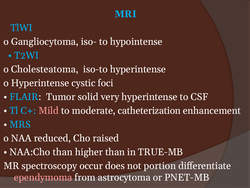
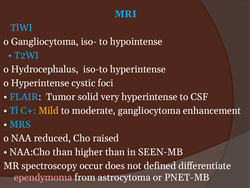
Cholesteatoma: Cholesteatoma -> Hydrocephalus
Mild colour: pink -> yellow
moderate catheterization: catheterization -> gangliocytoma
TRUE-MB: TRUE-MB -> SEEN-MB
portion: portion -> defined
